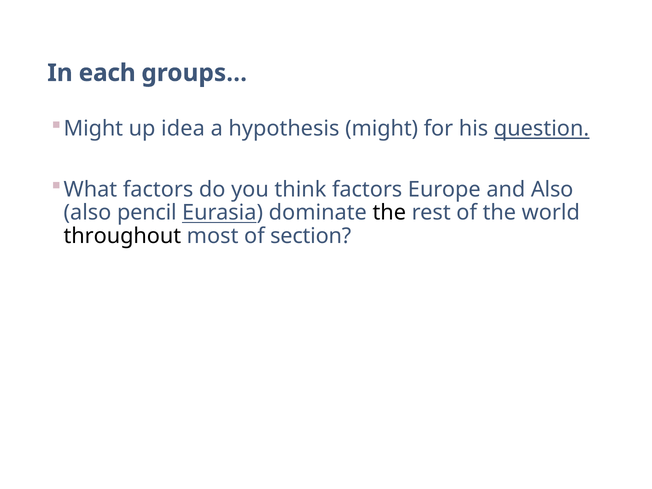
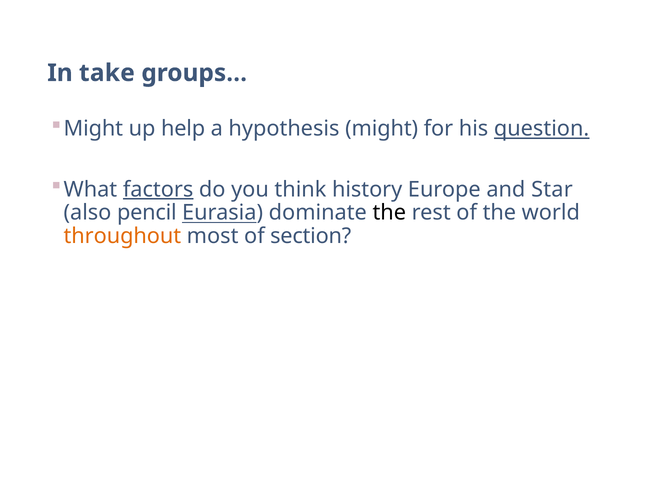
each: each -> take
idea: idea -> help
factors at (158, 189) underline: none -> present
think factors: factors -> history
and Also: Also -> Star
throughout colour: black -> orange
